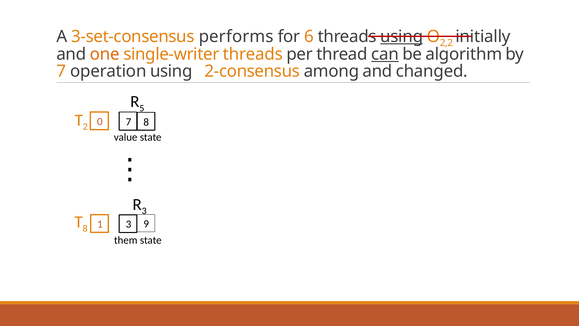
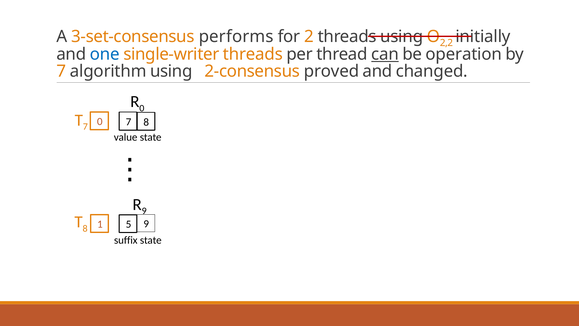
6: 6 -> 2
using at (402, 36) underline: present -> none
one colour: orange -> blue
algorithm: algorithm -> operation
operation: operation -> algorithm
among: among -> proved
5 at (142, 108): 5 -> 0
2 at (85, 127): 2 -> 7
3 at (144, 211): 3 -> 9
8 3: 3 -> 5
them: them -> suffix
